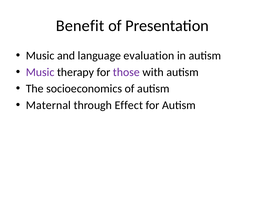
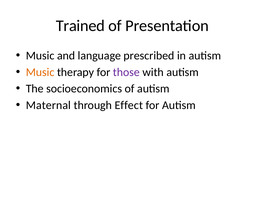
Benefit: Benefit -> Trained
evaluation: evaluation -> prescribed
Music at (40, 72) colour: purple -> orange
